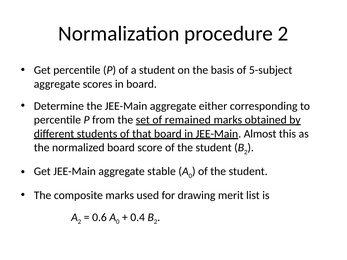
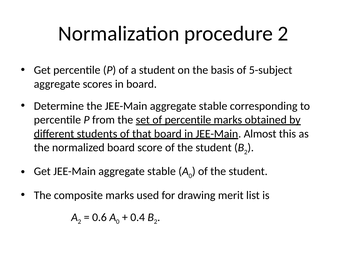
the JEE-Main aggregate either: either -> stable
of remained: remained -> percentile
